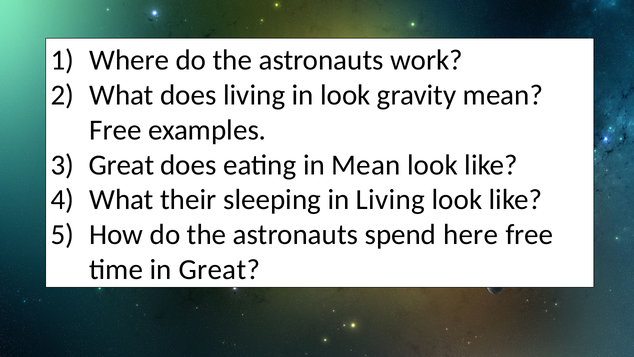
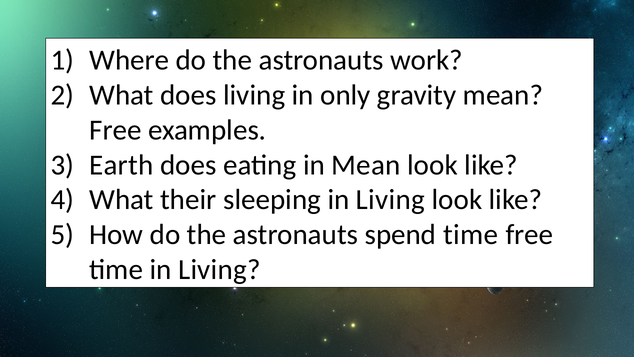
in look: look -> only
Great at (122, 165): Great -> Earth
spend here: here -> time
time in Great: Great -> Living
